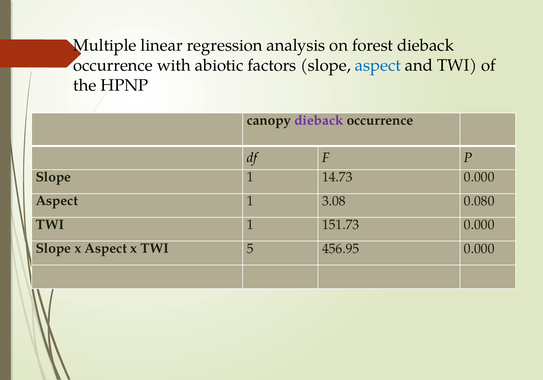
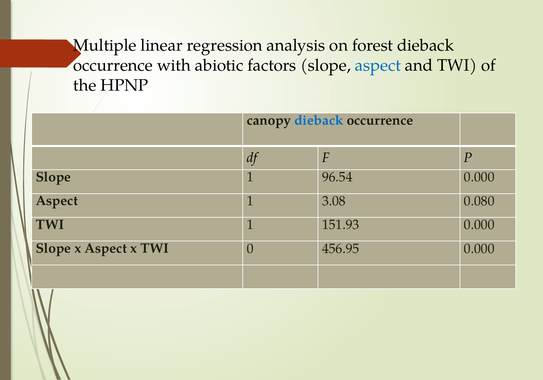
dieback at (319, 120) colour: purple -> blue
14.73: 14.73 -> 96.54
151.73: 151.73 -> 151.93
5: 5 -> 0
